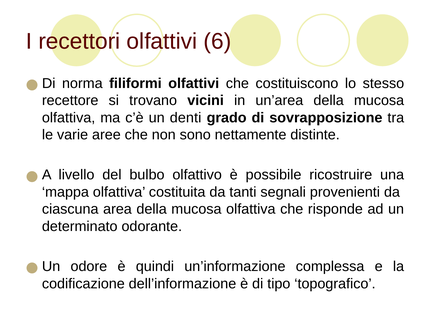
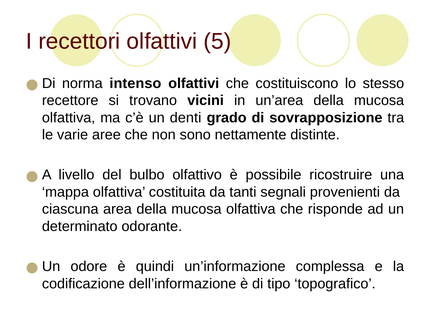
6: 6 -> 5
filiformi: filiformi -> intenso
